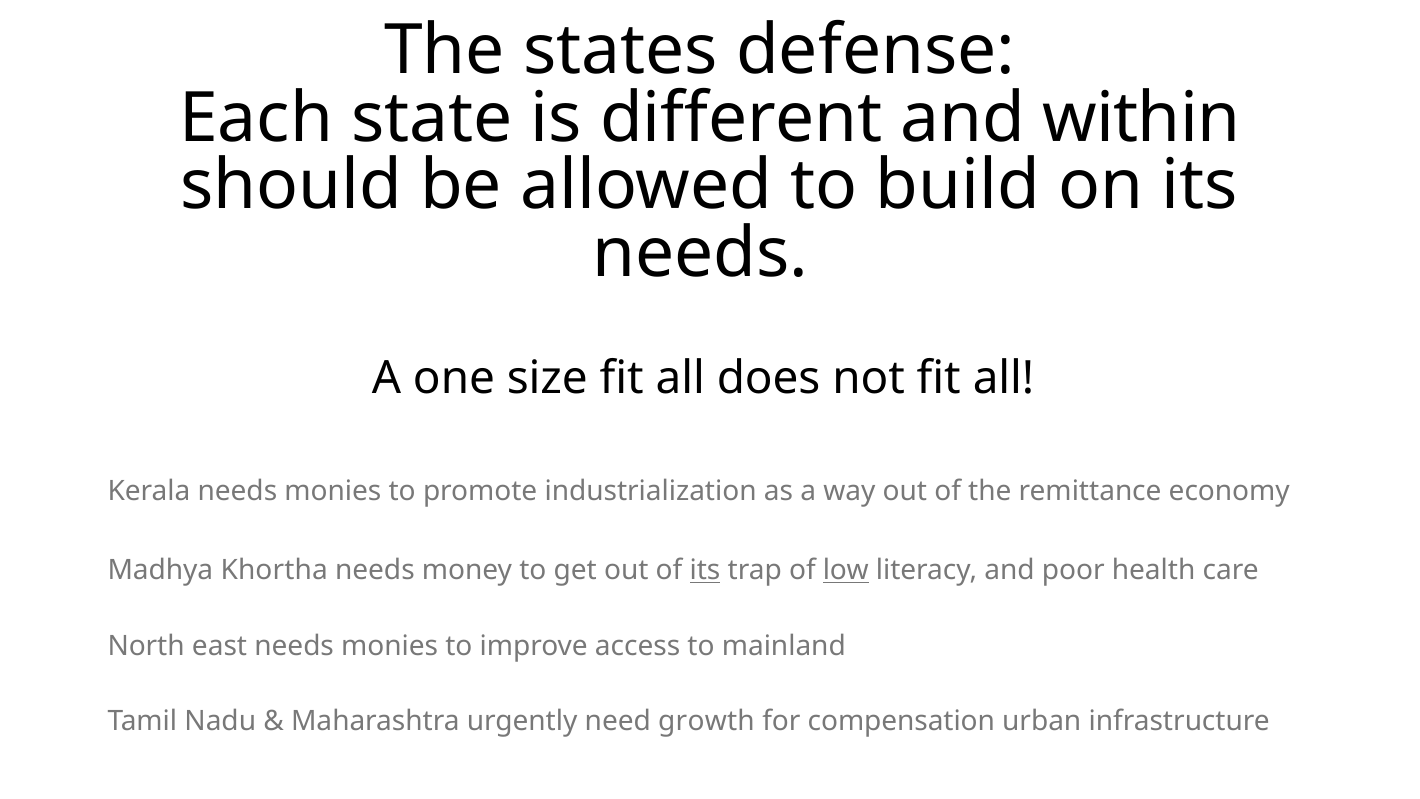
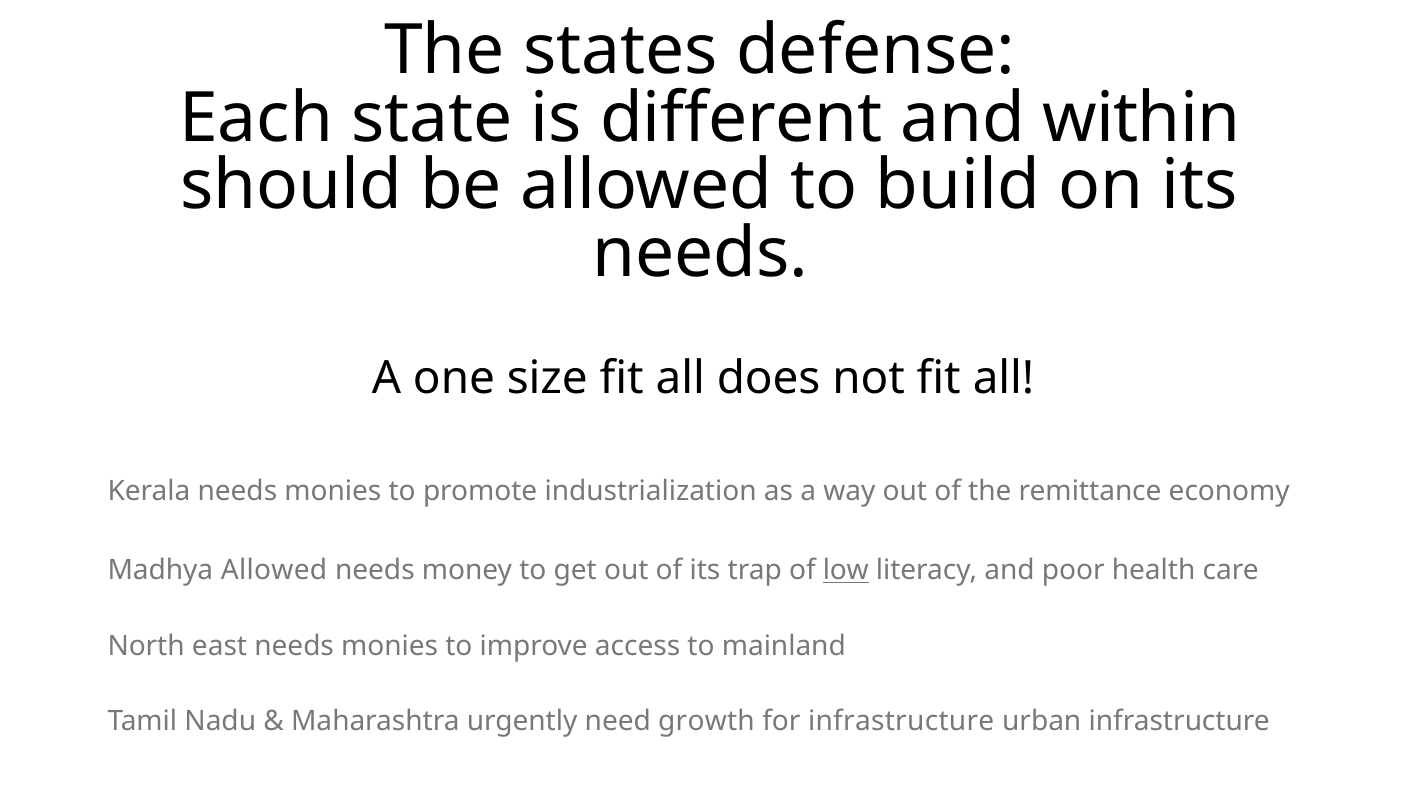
Madhya Khortha: Khortha -> Allowed
its at (705, 570) underline: present -> none
for compensation: compensation -> infrastructure
